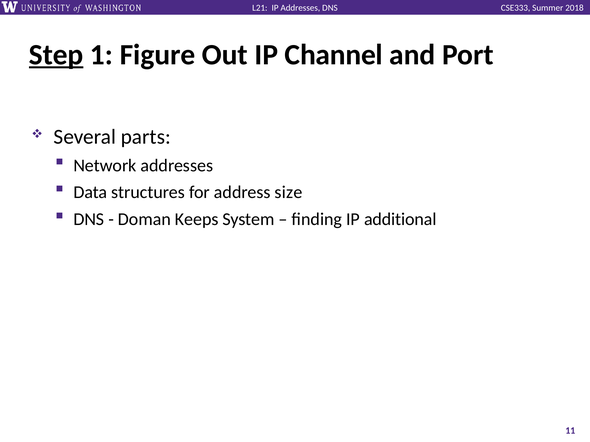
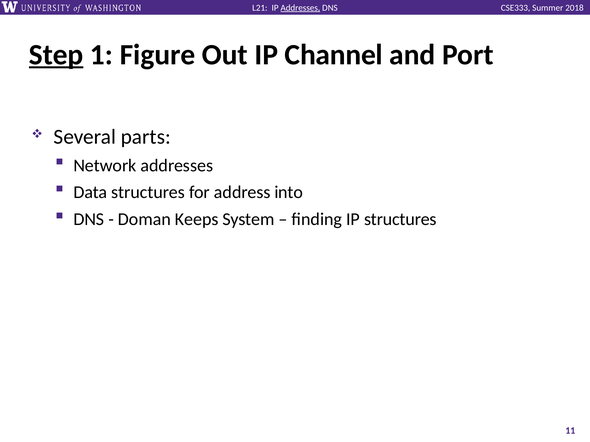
Addresses at (300, 8) underline: none -> present
size: size -> into
IP additional: additional -> structures
